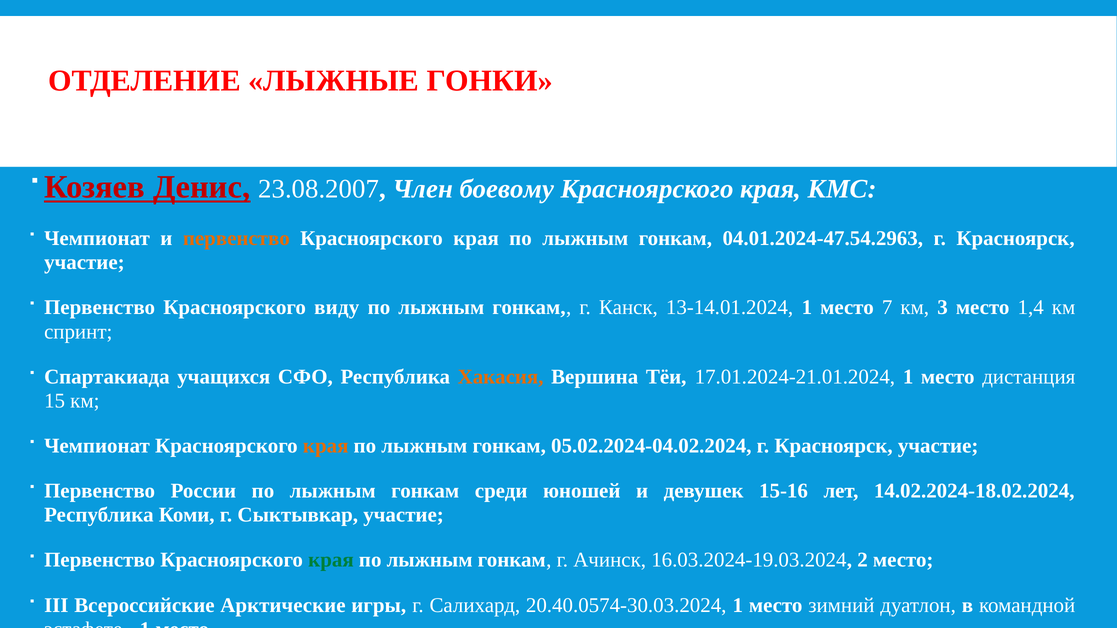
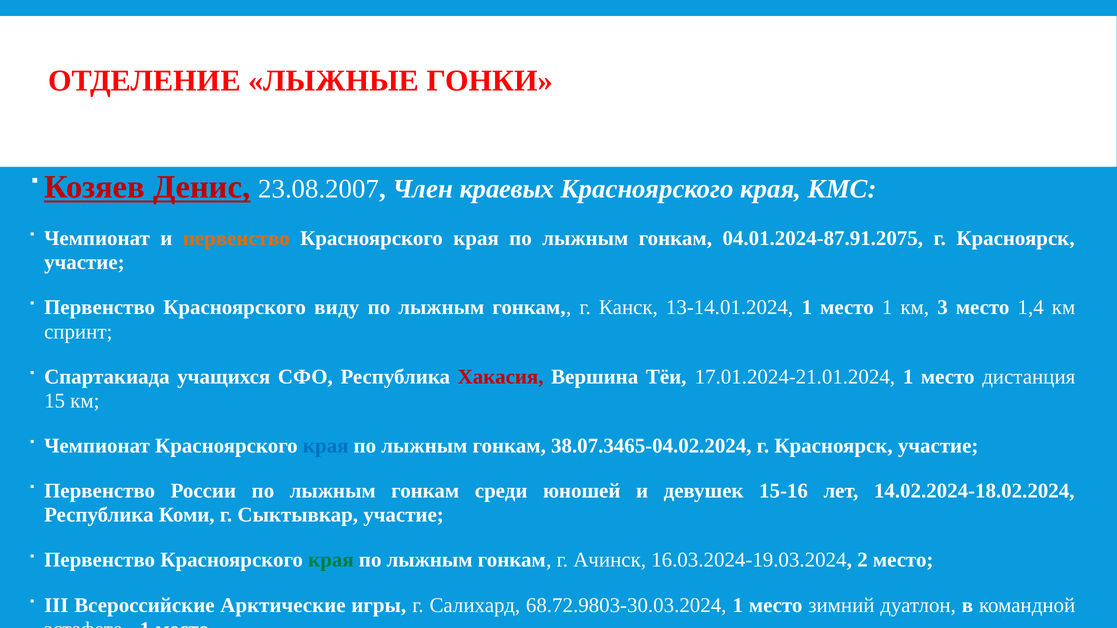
боевому: боевому -> краевых
04.01.2024-47.54.2963: 04.01.2024-47.54.2963 -> 04.01.2024-87.91.2075
место 7: 7 -> 1
Хакасия colour: orange -> red
края at (326, 446) colour: orange -> blue
05.02.2024-04.02.2024: 05.02.2024-04.02.2024 -> 38.07.3465-04.02.2024
20.40.0574-30.03.2024: 20.40.0574-30.03.2024 -> 68.72.9803-30.03.2024
